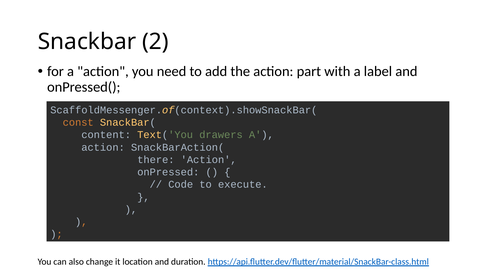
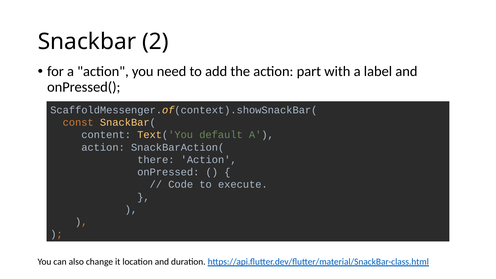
drawers: drawers -> default
